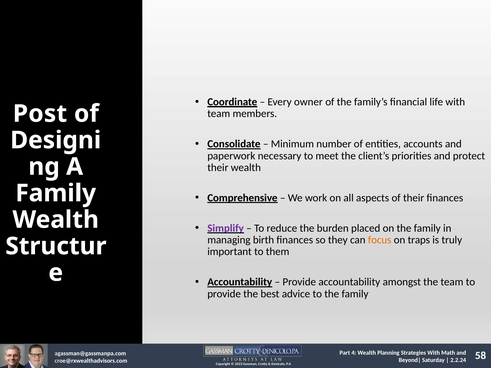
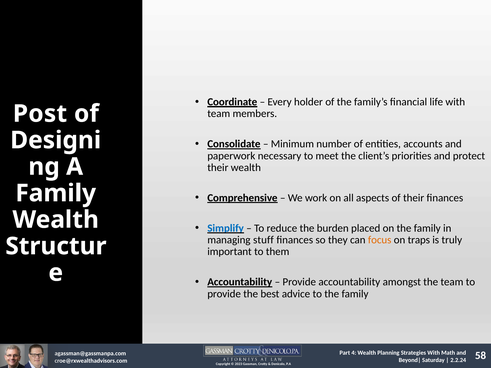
owner: owner -> holder
Simplify colour: purple -> blue
birth: birth -> stuff
